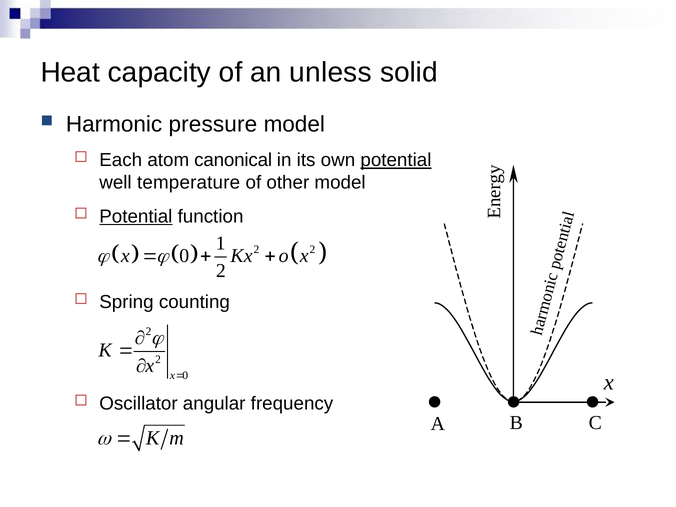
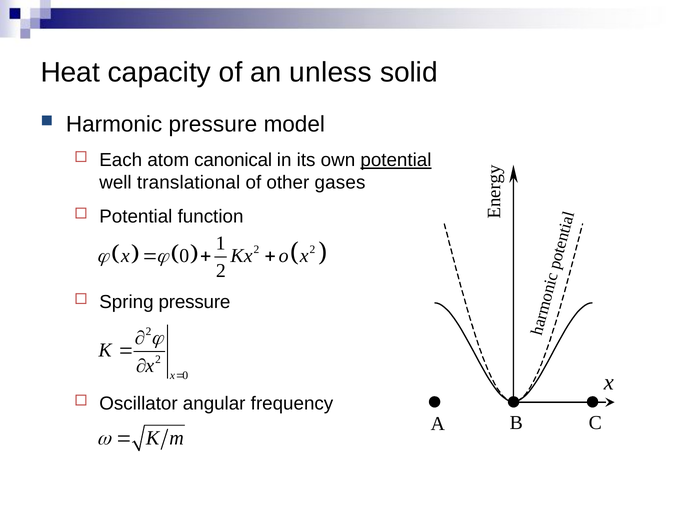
temperature: temperature -> translational
other model: model -> gases
Potential at (136, 217) underline: present -> none
Spring counting: counting -> pressure
